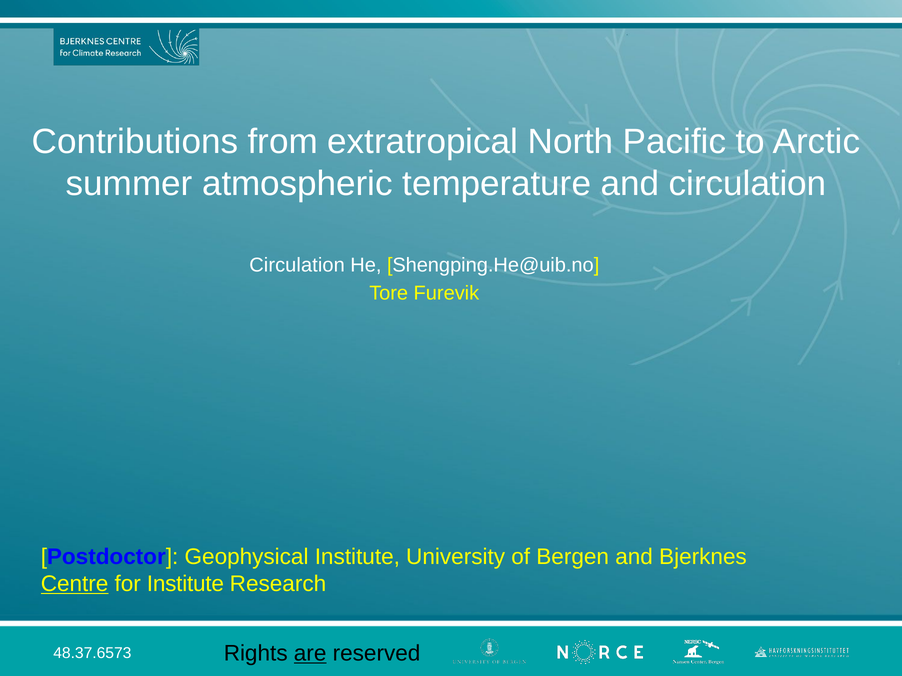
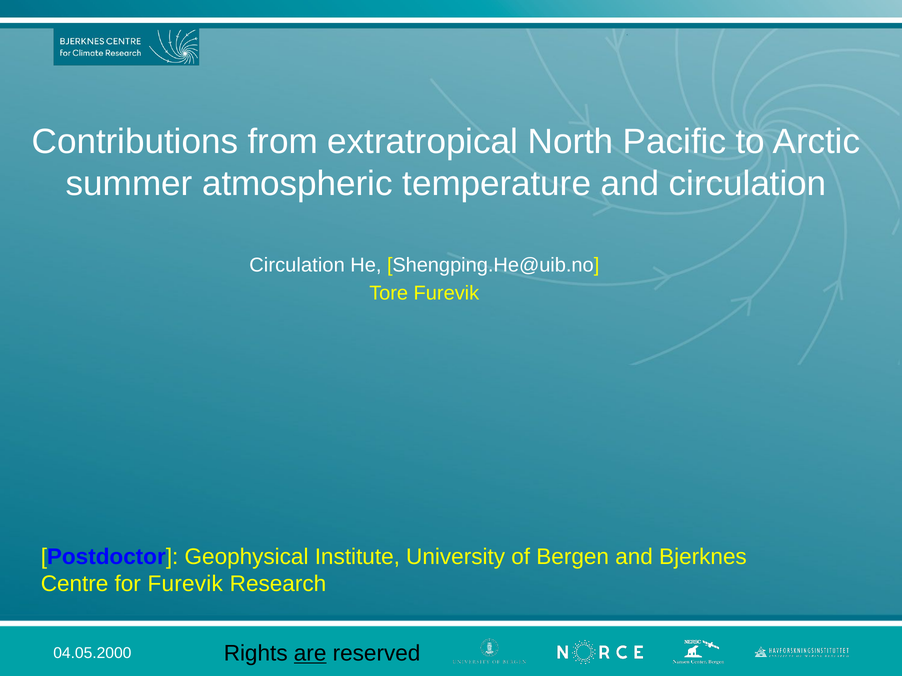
Centre underline: present -> none
for Institute: Institute -> Furevik
48.37.6573: 48.37.6573 -> 04.05.2000
